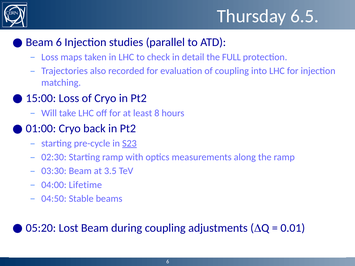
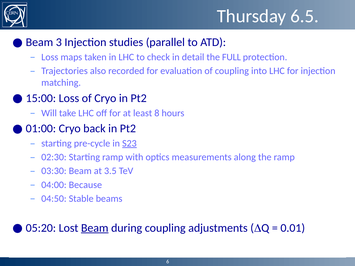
Beam 6: 6 -> 3
Lifetime: Lifetime -> Because
Beam at (95, 228) underline: none -> present
